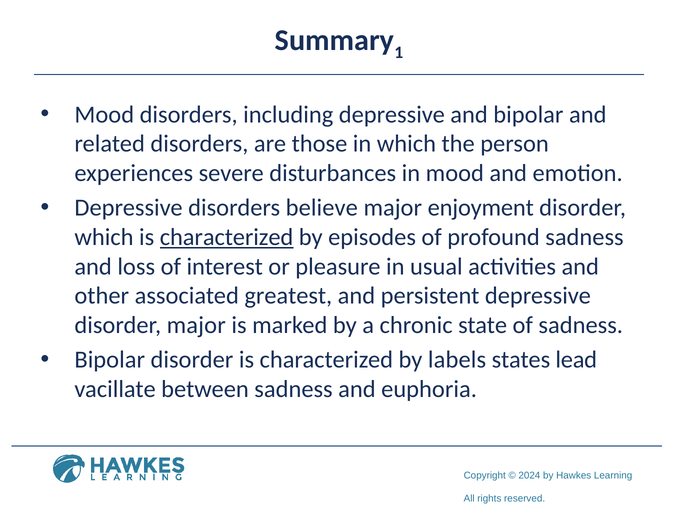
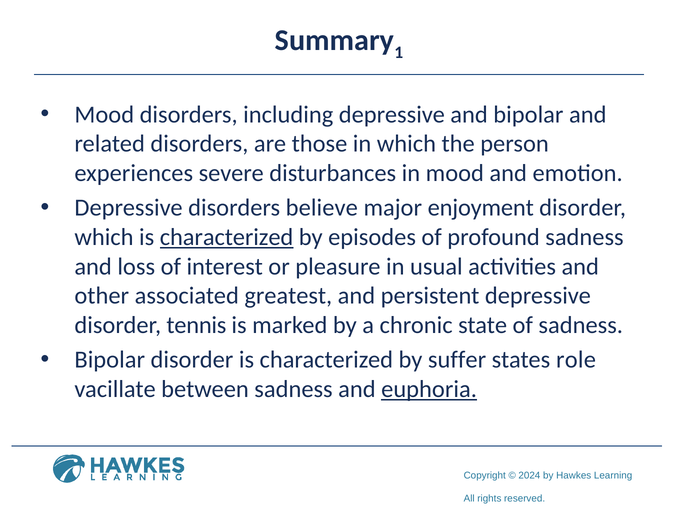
disorder major: major -> tennis
labels: labels -> suffer
lead: lead -> role
euphoria underline: none -> present
